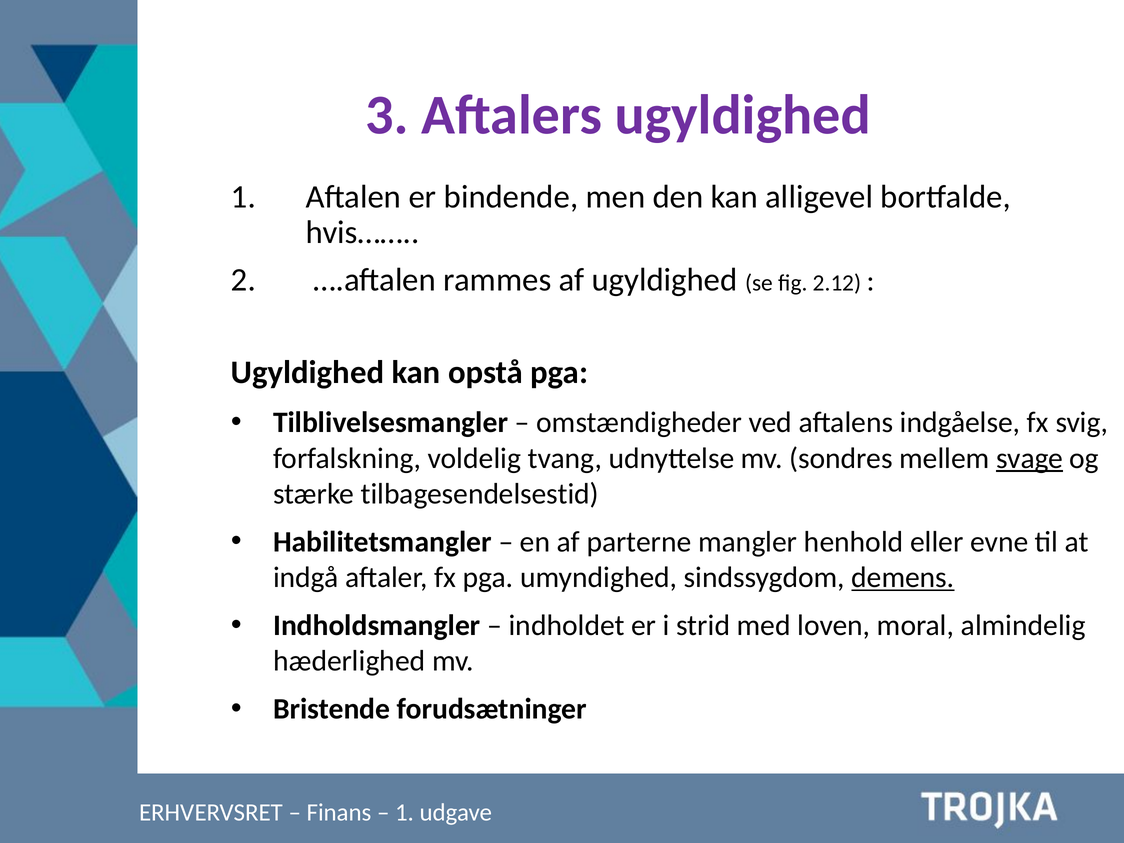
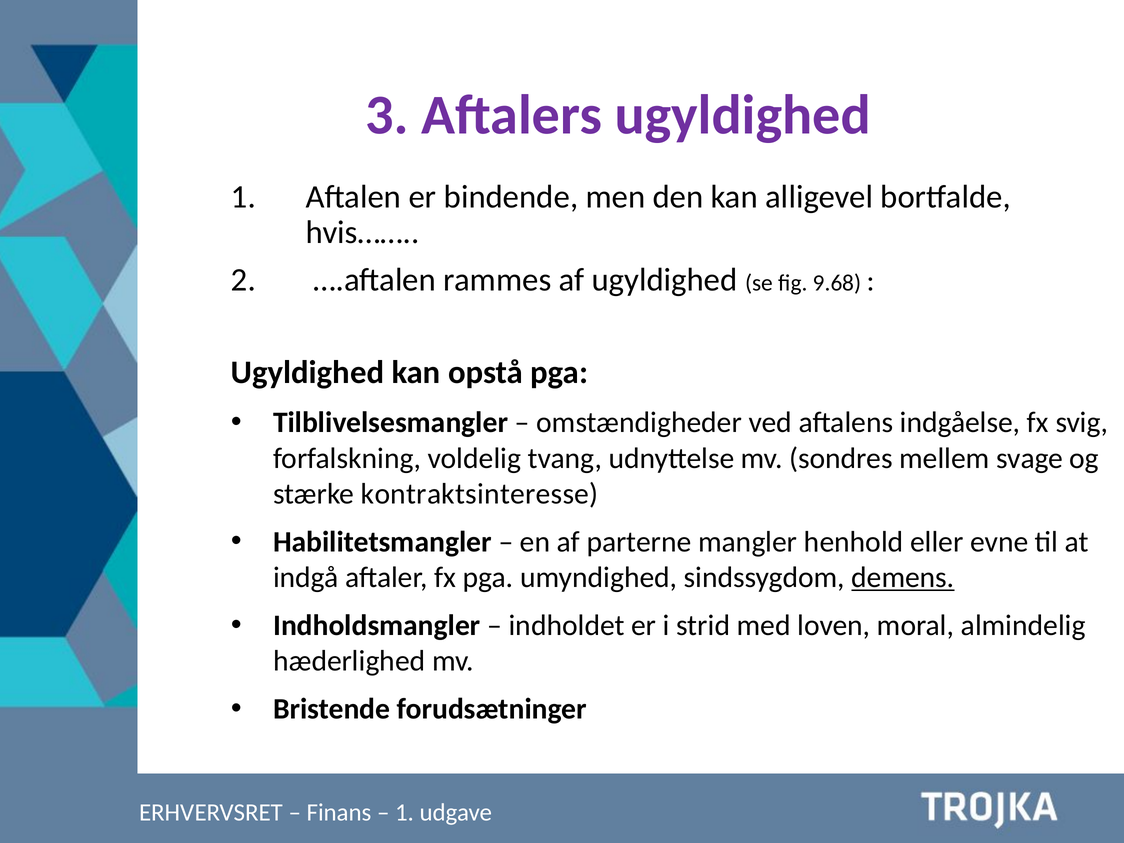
2.12: 2.12 -> 9.68
svage underline: present -> none
tilbagesendelsestid: tilbagesendelsestid -> kontraktsinteresse
